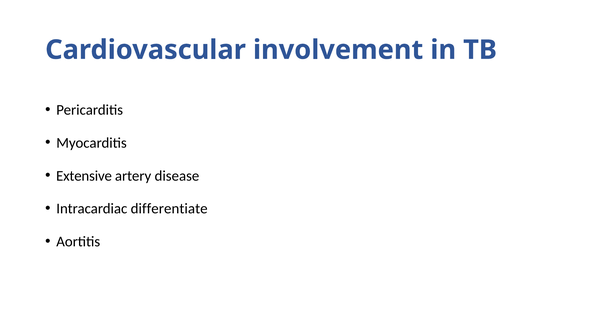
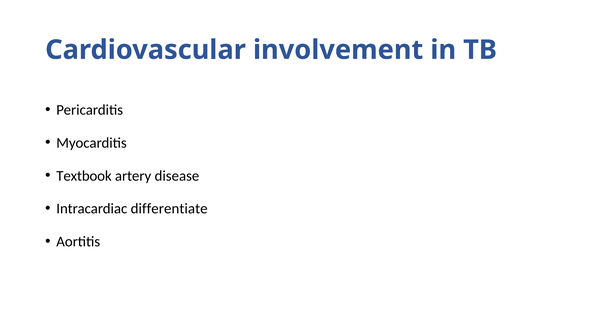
Extensive: Extensive -> Textbook
